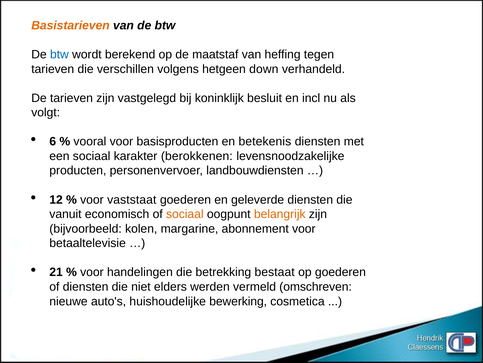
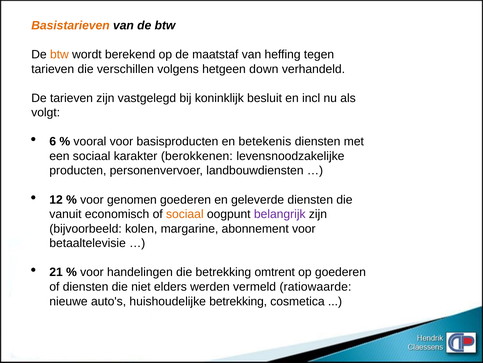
btw at (59, 54) colour: blue -> orange
vaststaat: vaststaat -> genomen
belangrijk colour: orange -> purple
bestaat: bestaat -> omtrent
omschreven: omschreven -> ratiowaarde
huishoudelijke bewerking: bewerking -> betrekking
